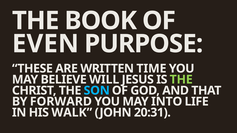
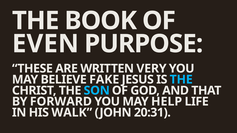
TIME: TIME -> VERY
WILL: WILL -> FAKE
THE at (181, 80) colour: light green -> light blue
INTO: INTO -> HELP
